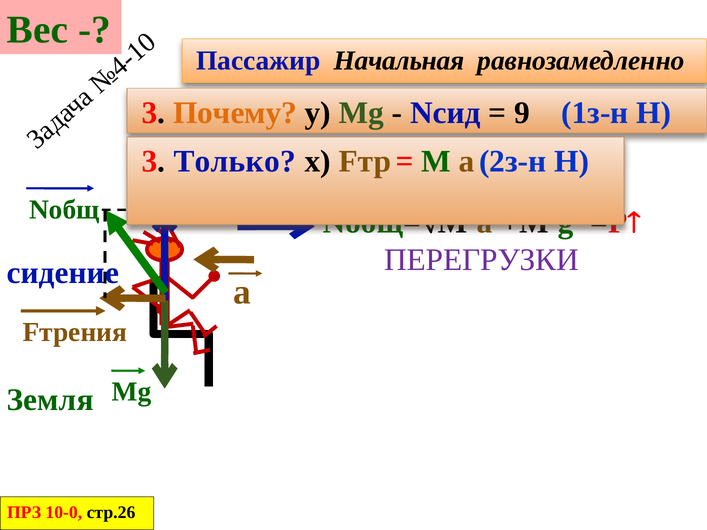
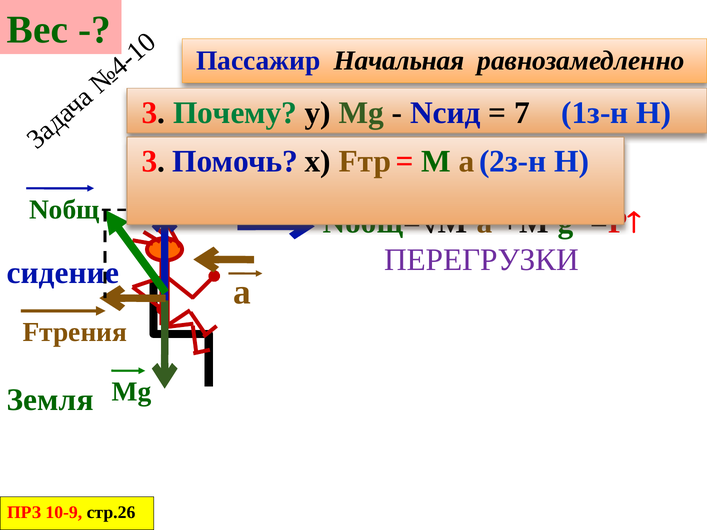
Почему colour: orange -> green
9: 9 -> 7
Только: Только -> Помочь
10-0: 10-0 -> 10-9
